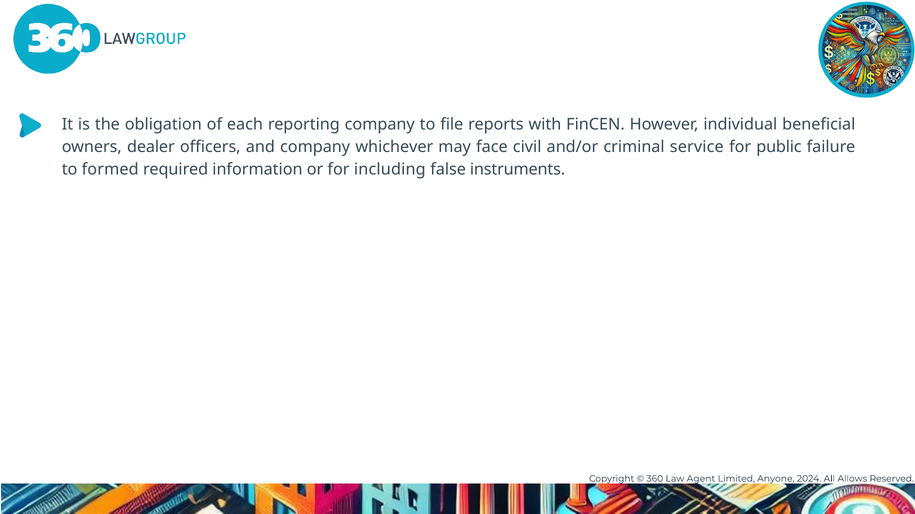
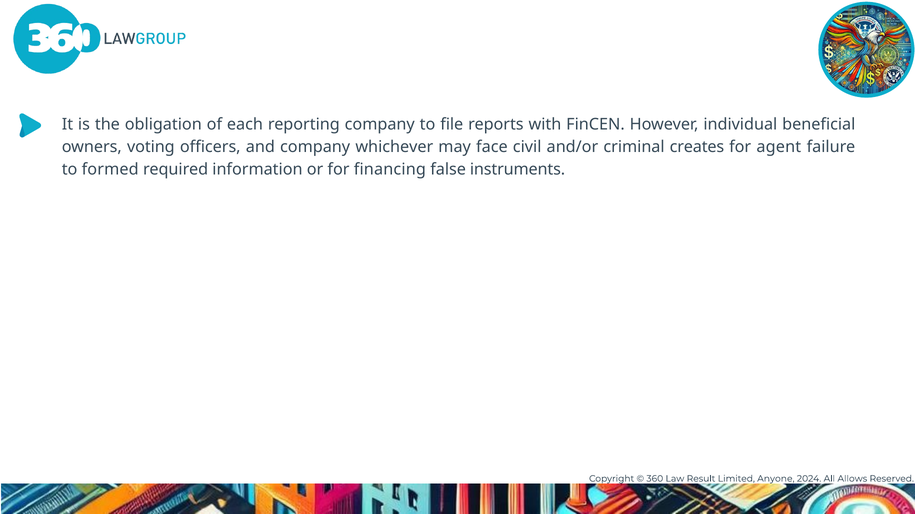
dealer: dealer -> voting
service: service -> creates
public: public -> agent
including: including -> financing
Agent: Agent -> Result
